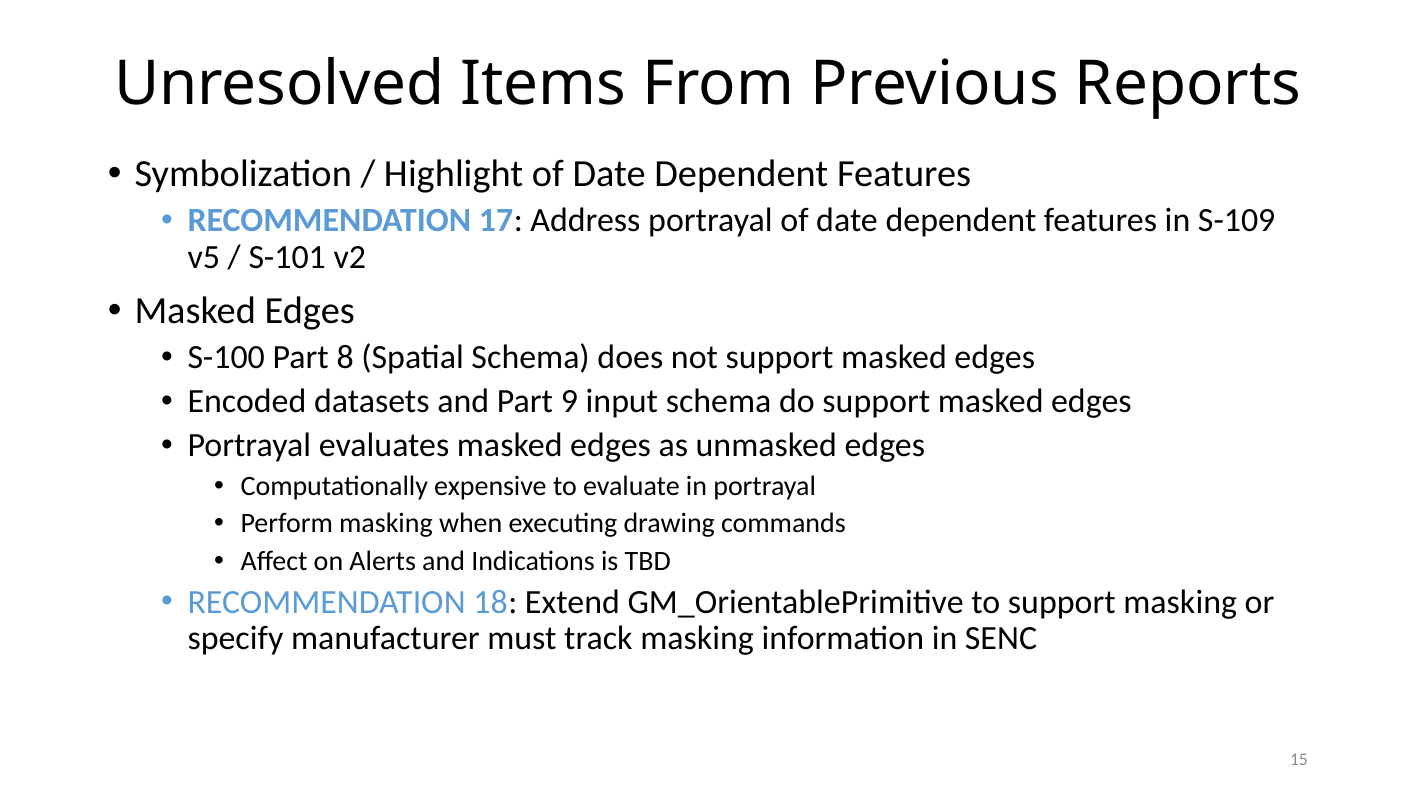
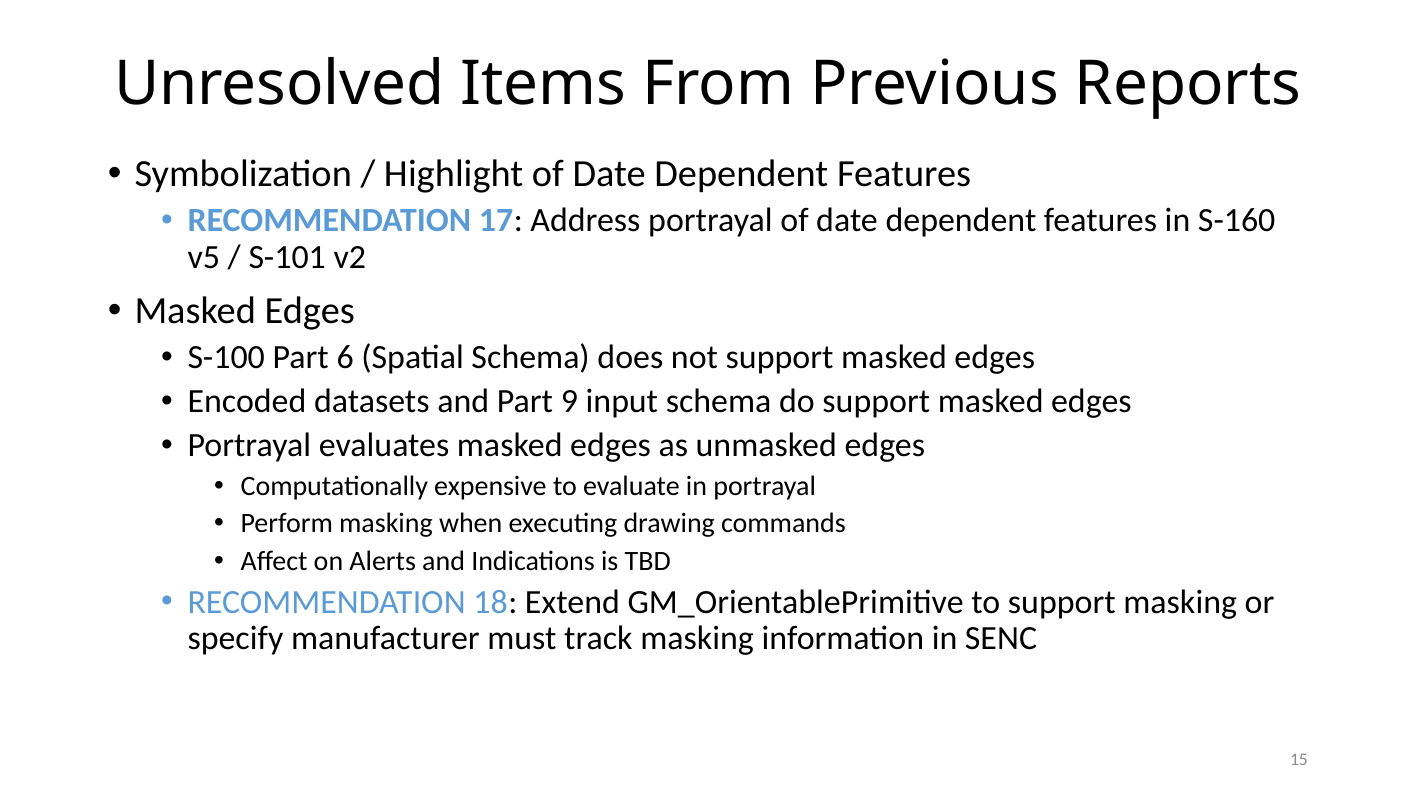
S-109: S-109 -> S-160
8: 8 -> 6
